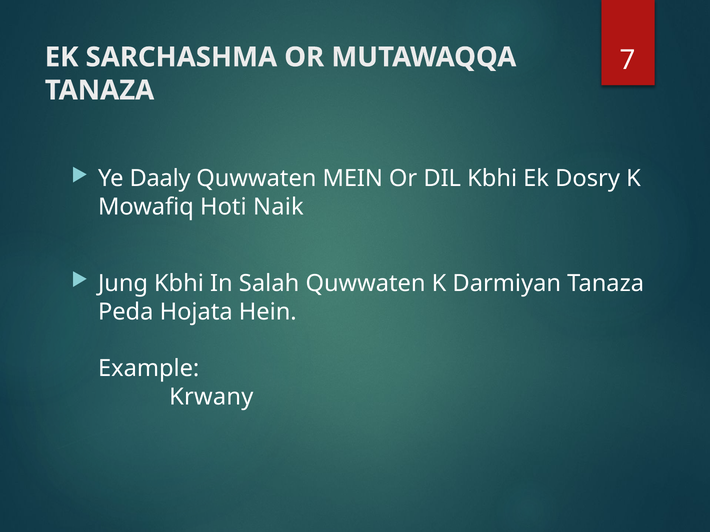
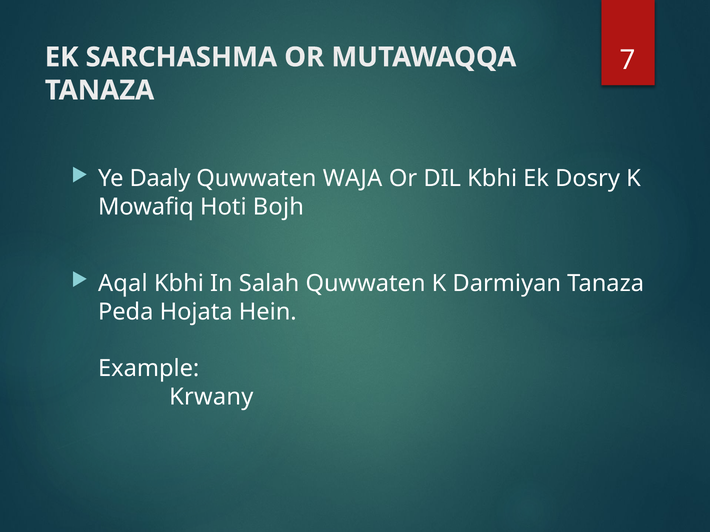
MEIN: MEIN -> WAJA
Naik: Naik -> Bojh
Jung: Jung -> Aqal
